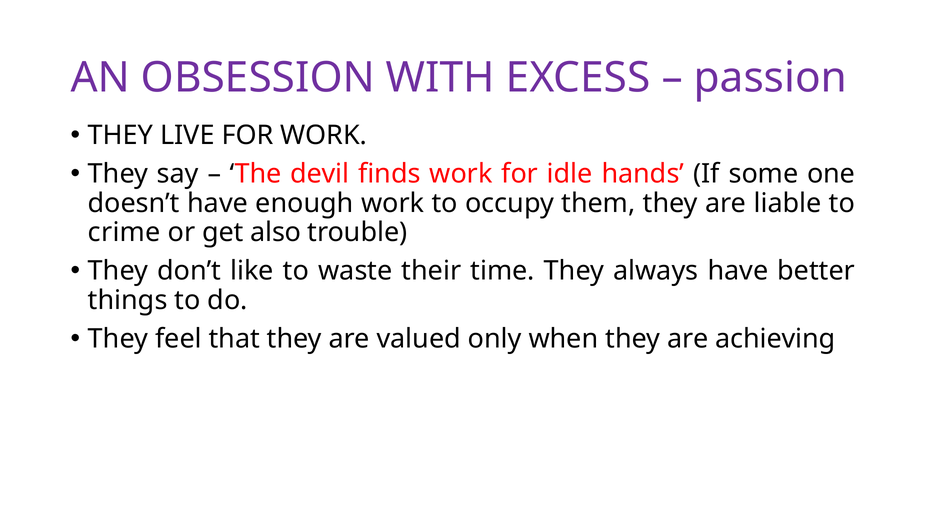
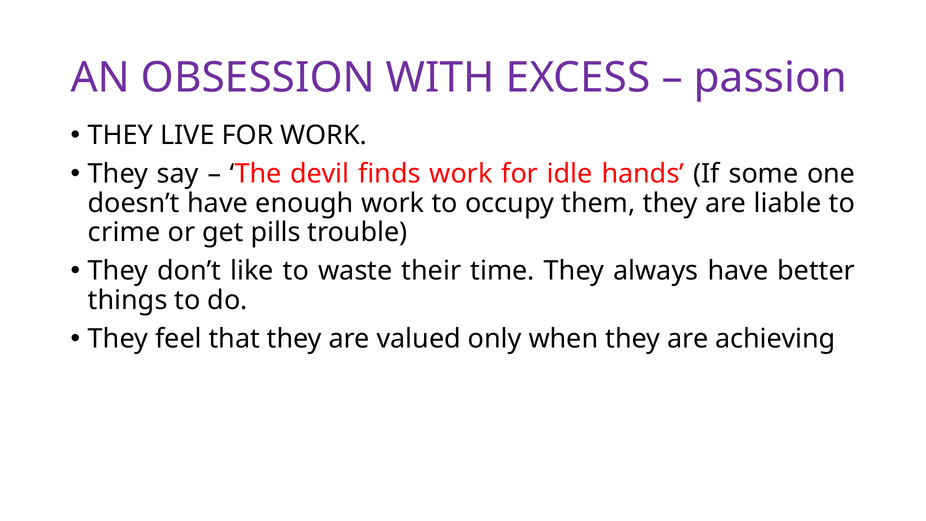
also: also -> pills
